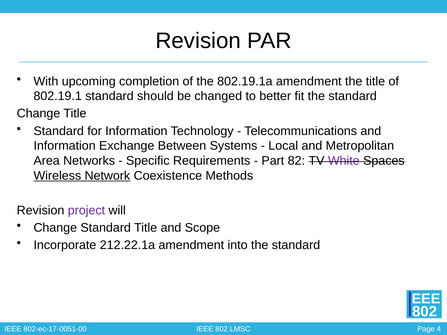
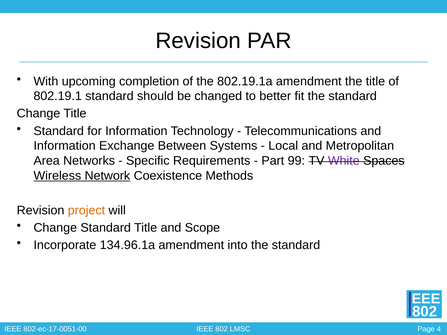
82: 82 -> 99
project colour: purple -> orange
212.22.1a: 212.22.1a -> 134.96.1a
